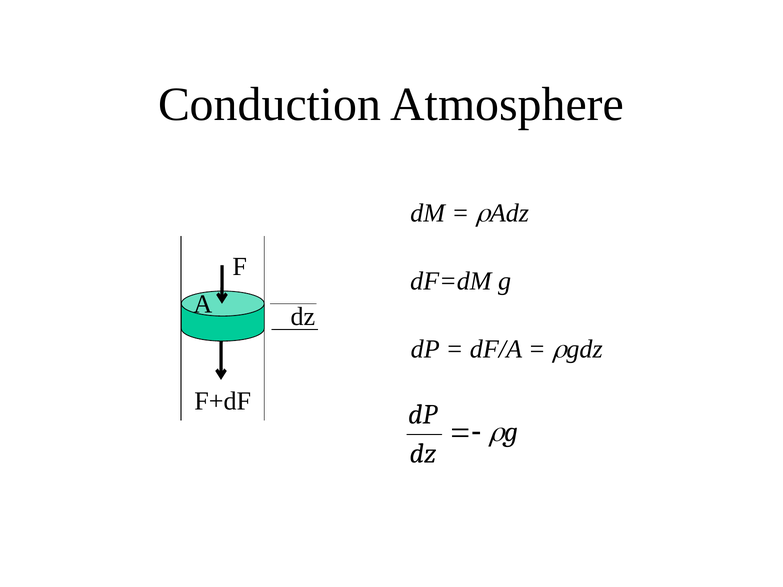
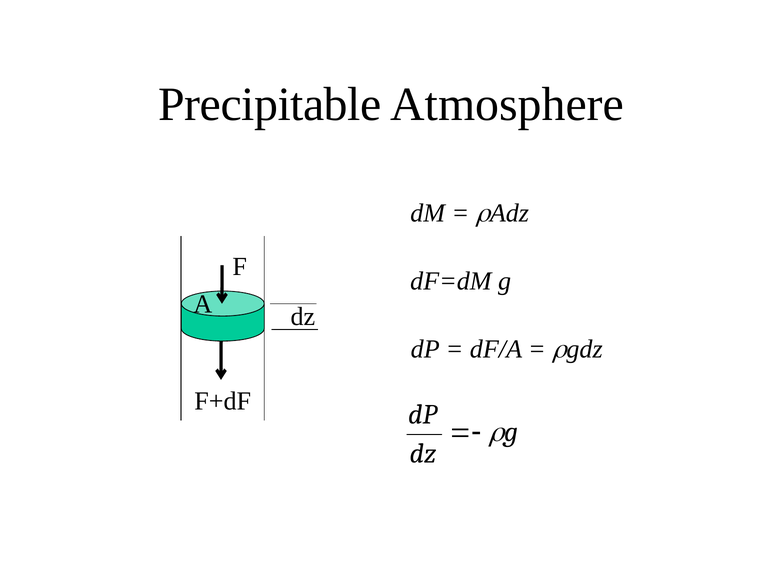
Conduction: Conduction -> Precipitable
